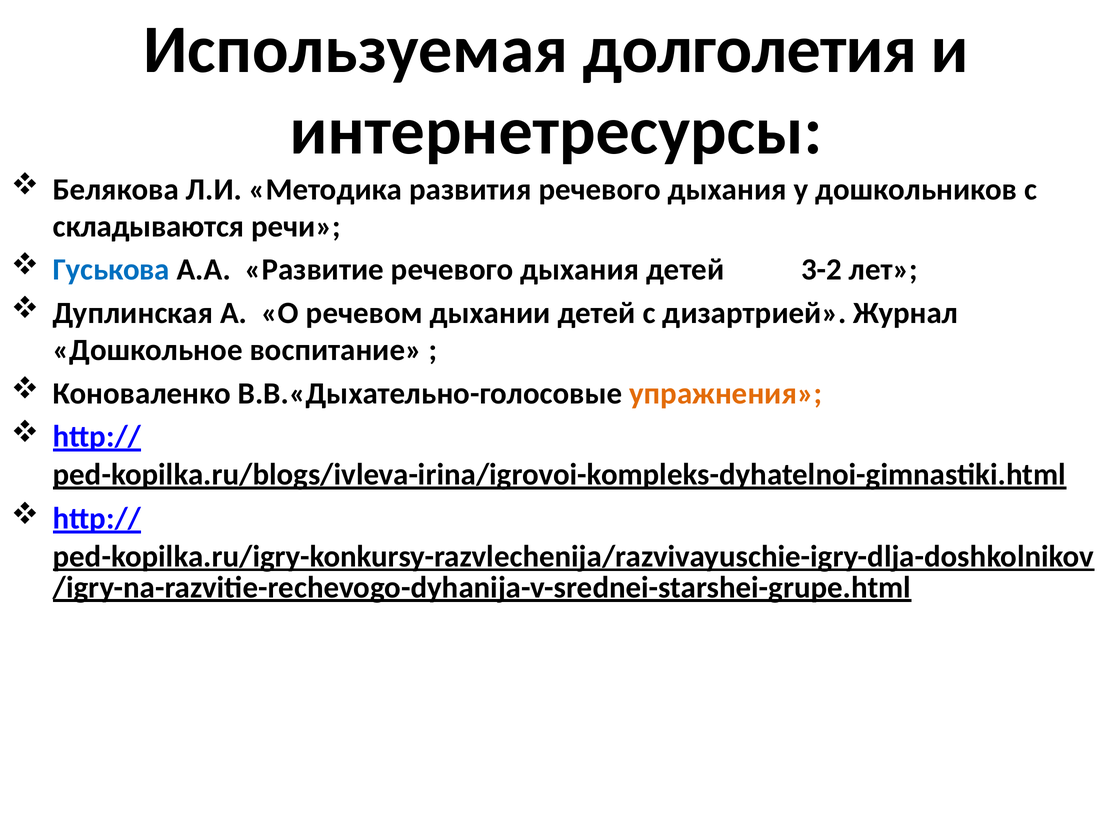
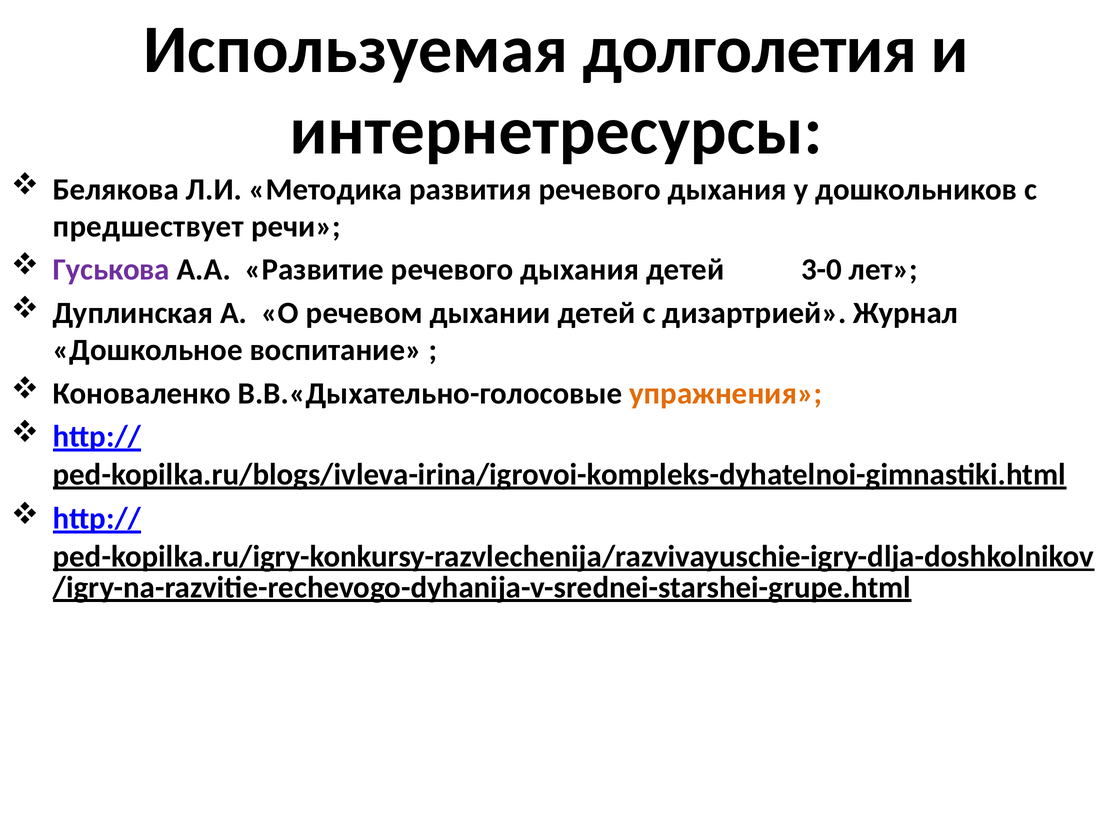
складываются: складываются -> предшествует
Гуськова colour: blue -> purple
3-2: 3-2 -> 3-0
